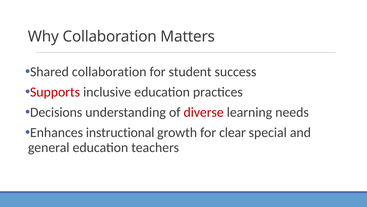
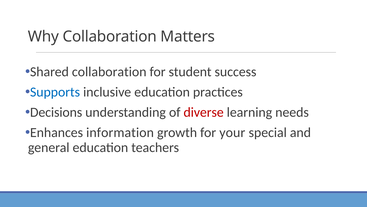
Supports colour: red -> blue
instructional: instructional -> information
clear: clear -> your
